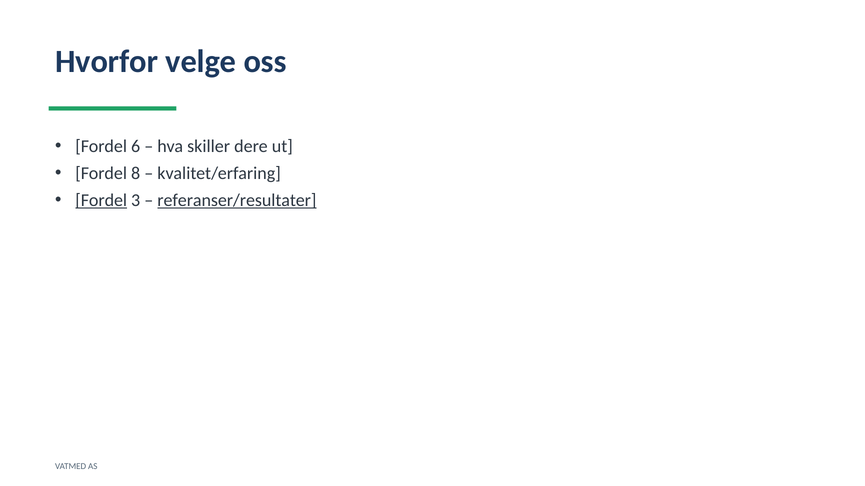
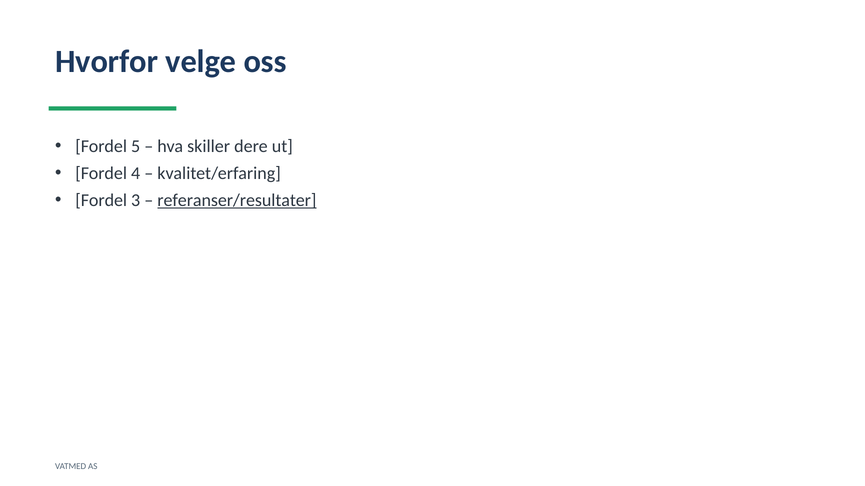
6: 6 -> 5
8: 8 -> 4
Fordel at (101, 201) underline: present -> none
